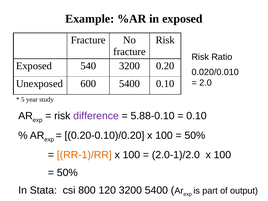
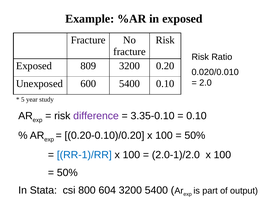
540: 540 -> 809
5.88-0.10: 5.88-0.10 -> 3.35-0.10
RR-1)/RR colour: orange -> blue
120: 120 -> 604
